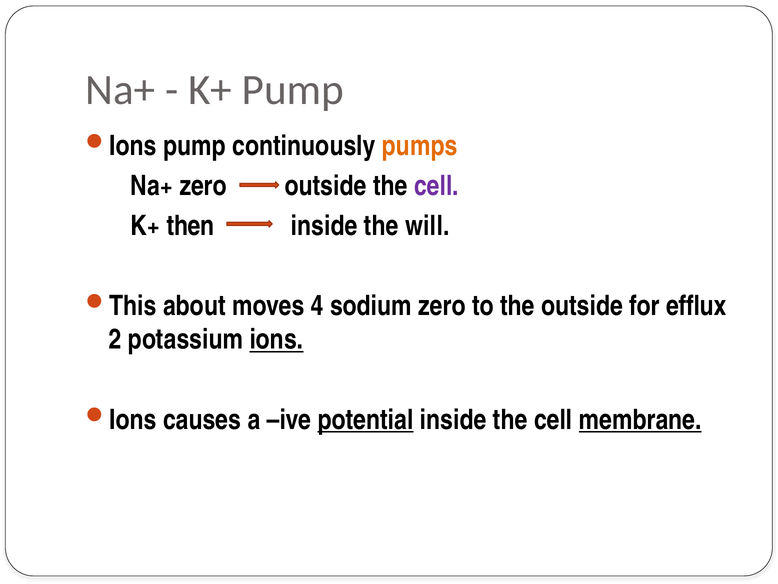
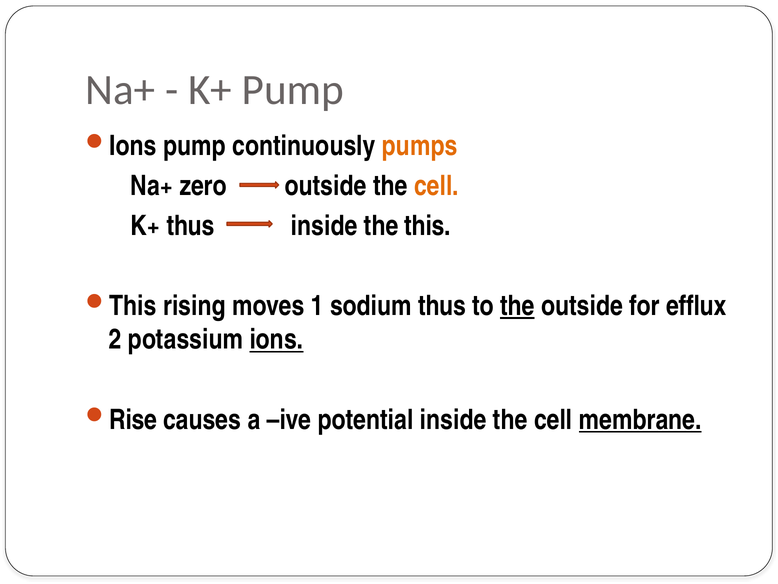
cell at (436, 186) colour: purple -> orange
K+ then: then -> thus
the will: will -> this
about: about -> rising
4: 4 -> 1
sodium zero: zero -> thus
the at (517, 306) underline: none -> present
Ions at (133, 419): Ions -> Rise
potential underline: present -> none
